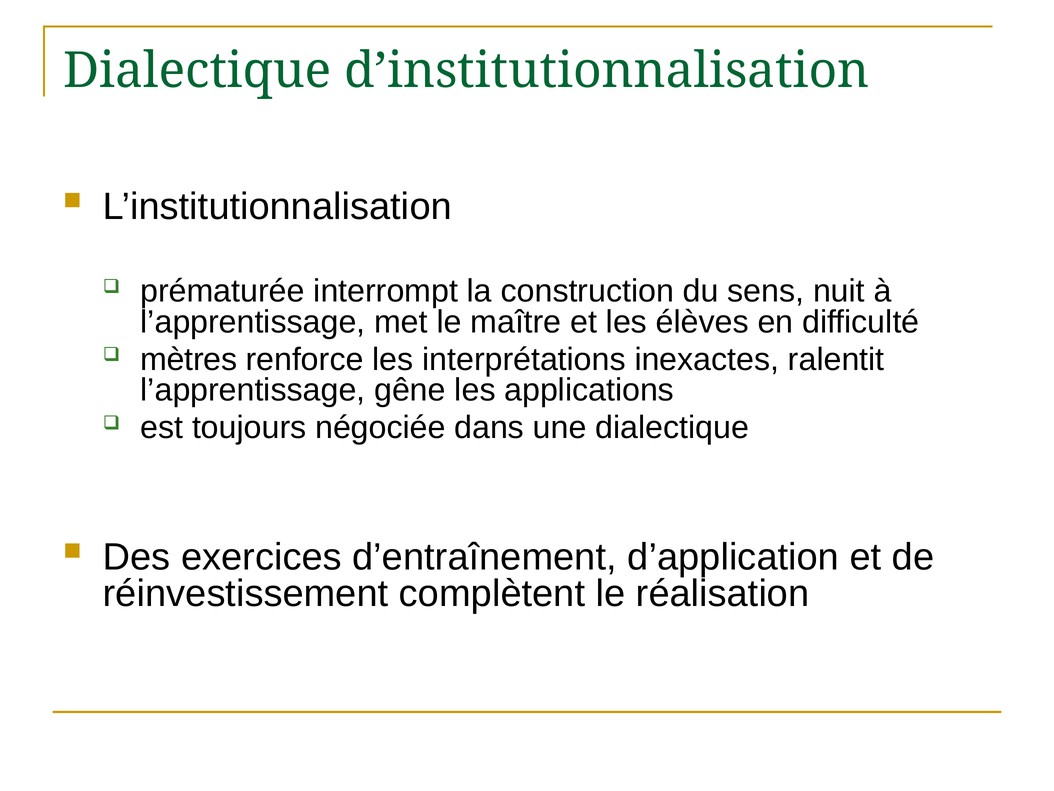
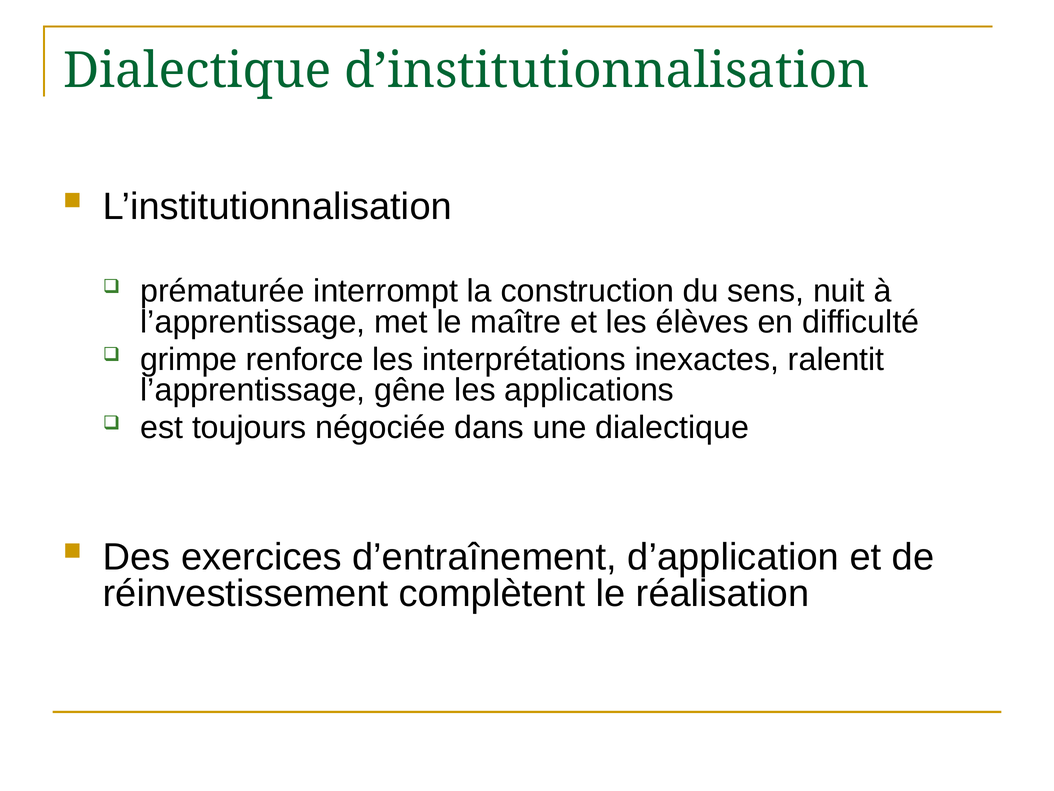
mètres: mètres -> grimpe
